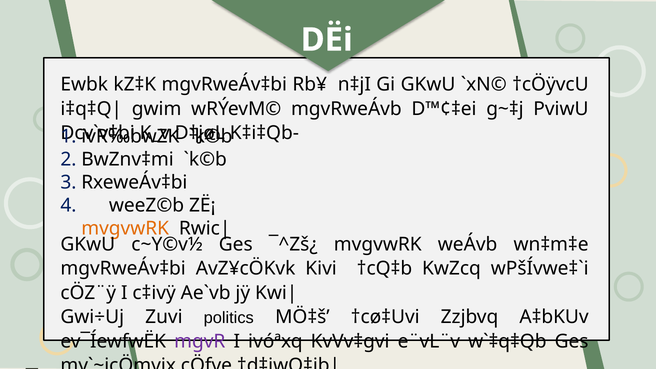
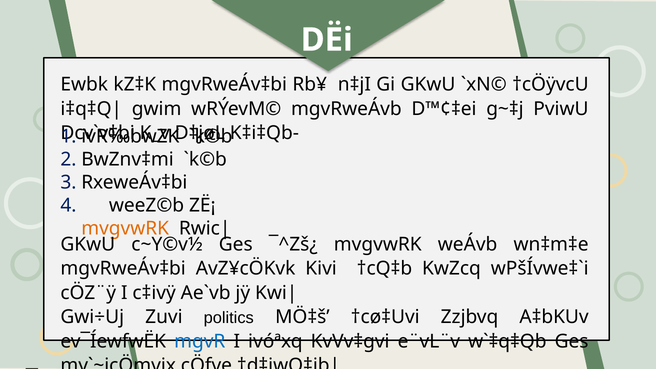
mgvR colour: purple -> blue
